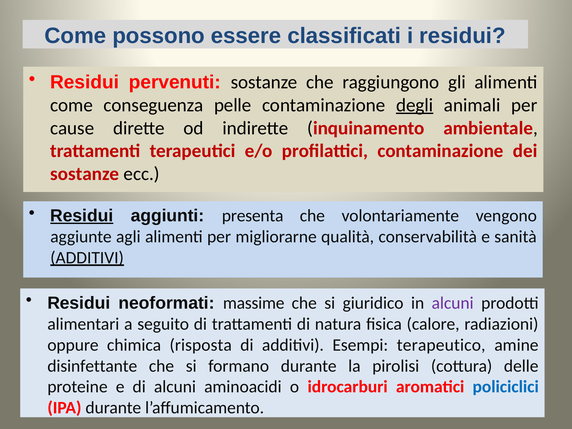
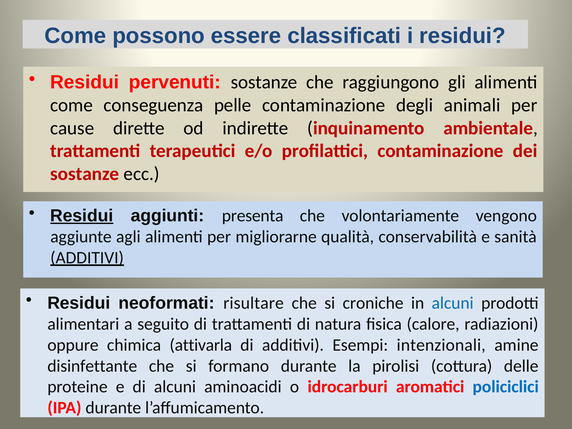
degli underline: present -> none
massime: massime -> risultare
giuridico: giuridico -> croniche
alcuni at (453, 303) colour: purple -> blue
risposta: risposta -> attivarla
terapeutico: terapeutico -> intenzionali
